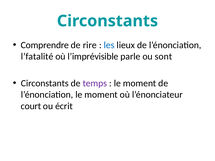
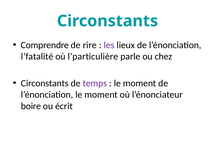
les colour: blue -> purple
l’imprévisible: l’imprévisible -> l’particulière
sont: sont -> chez
court: court -> boire
